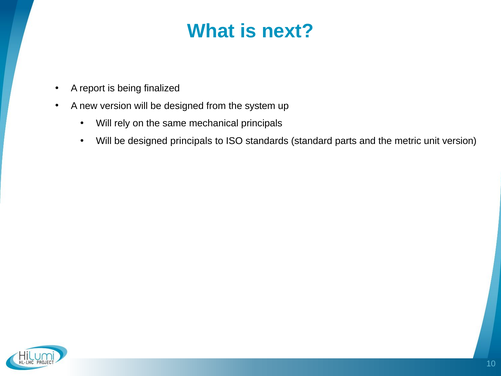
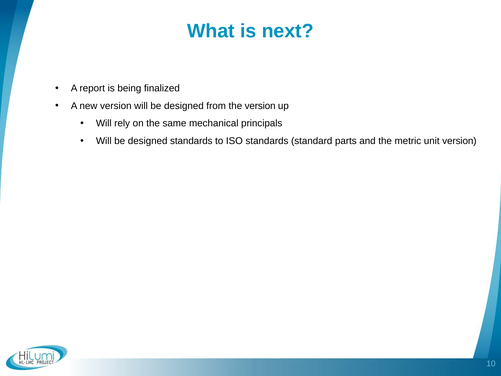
the system: system -> version
designed principals: principals -> standards
